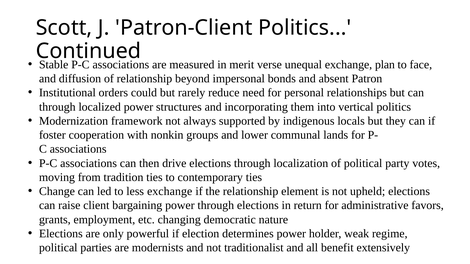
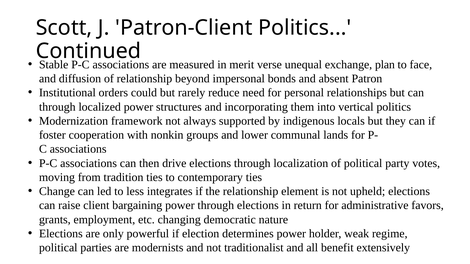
less exchange: exchange -> integrates
